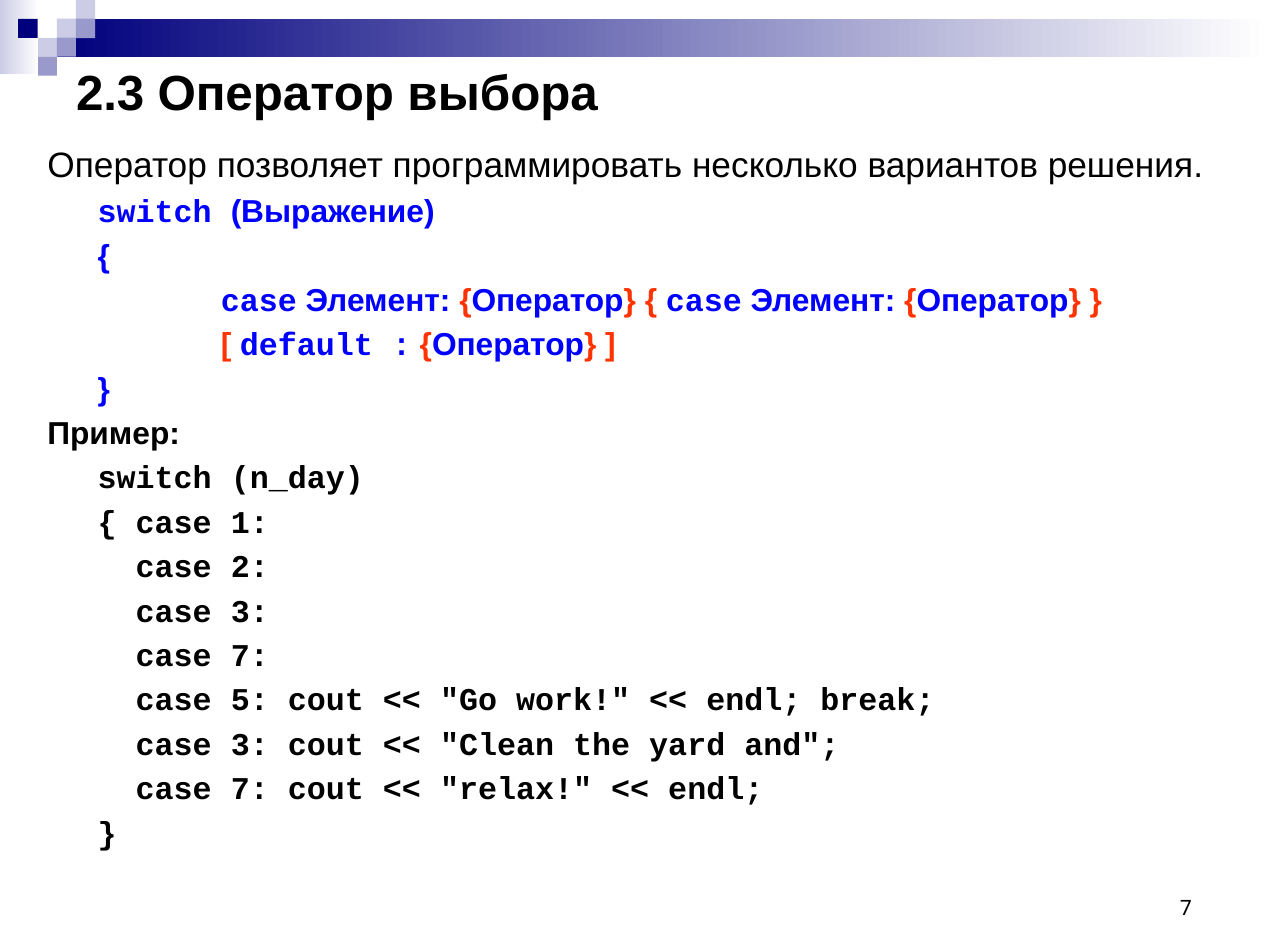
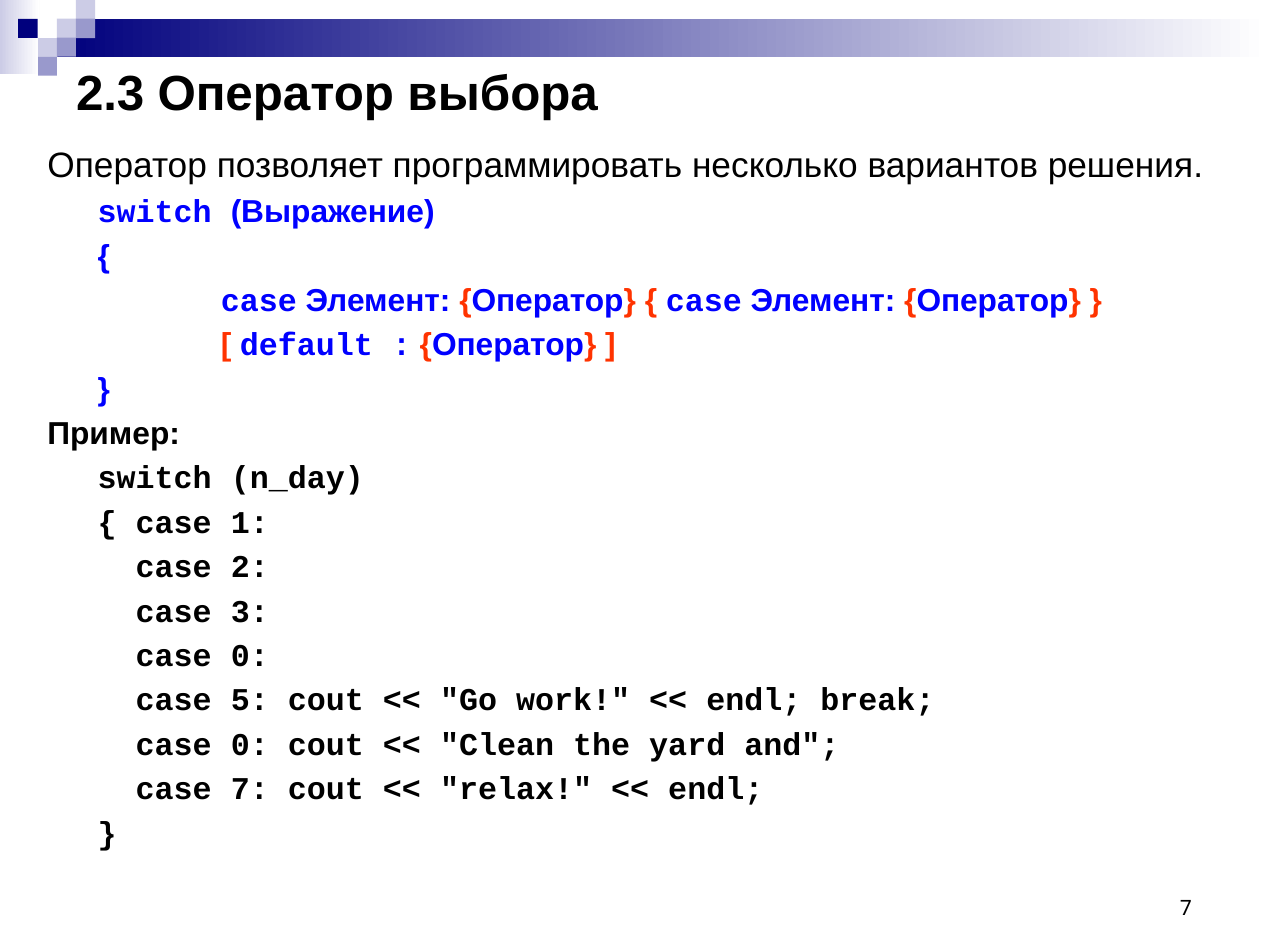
7 at (250, 656): 7 -> 0
3 at (250, 745): 3 -> 0
